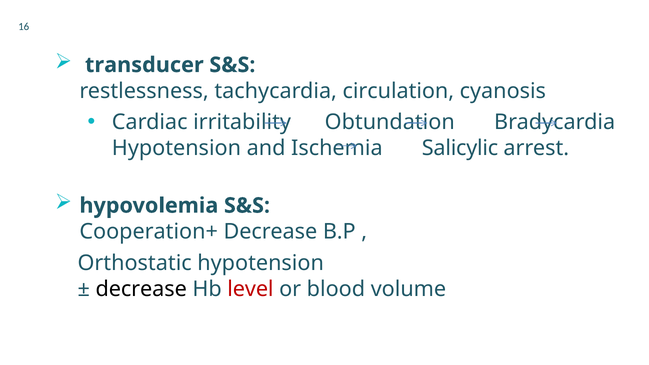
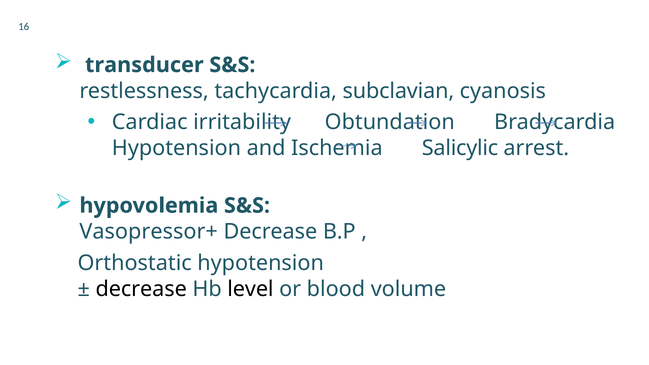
circulation: circulation -> subclavian
Cooperation+: Cooperation+ -> Vasopressor+
level colour: red -> black
